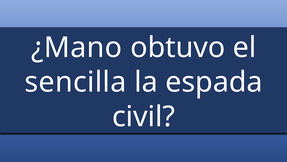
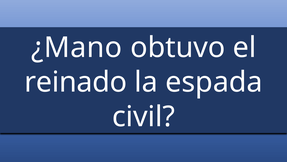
sencilla: sencilla -> reinado
